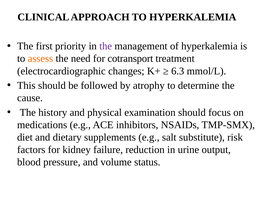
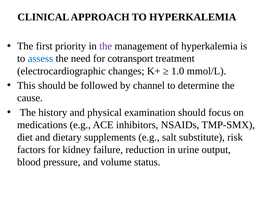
assess colour: orange -> blue
6.3: 6.3 -> 1.0
atrophy: atrophy -> channel
